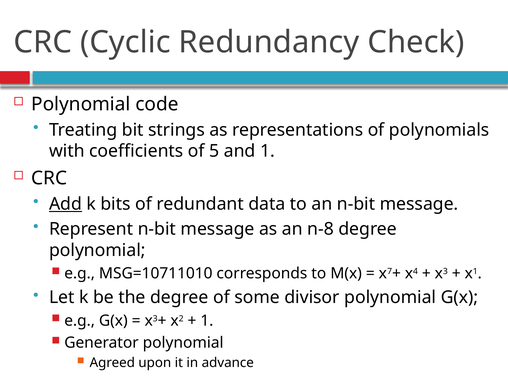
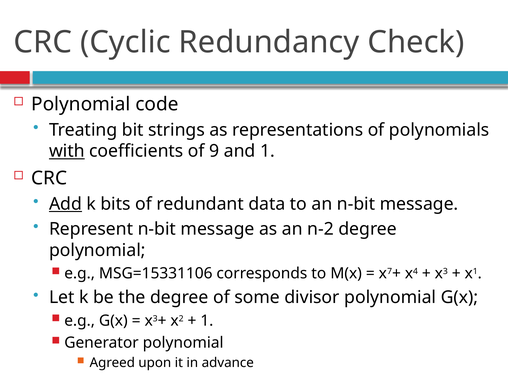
with underline: none -> present
5: 5 -> 9
n-8: n-8 -> n-2
MSG=10711010: MSG=10711010 -> MSG=15331106
